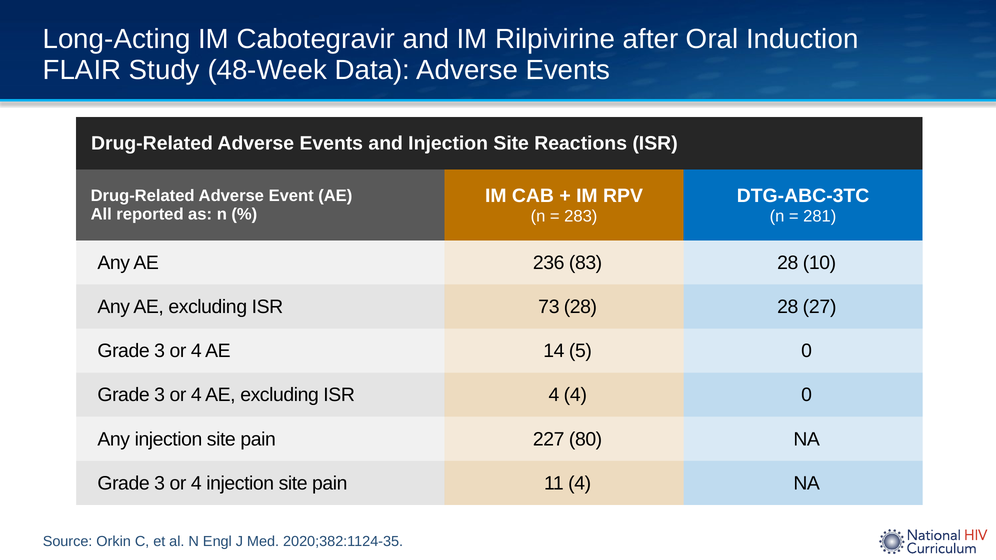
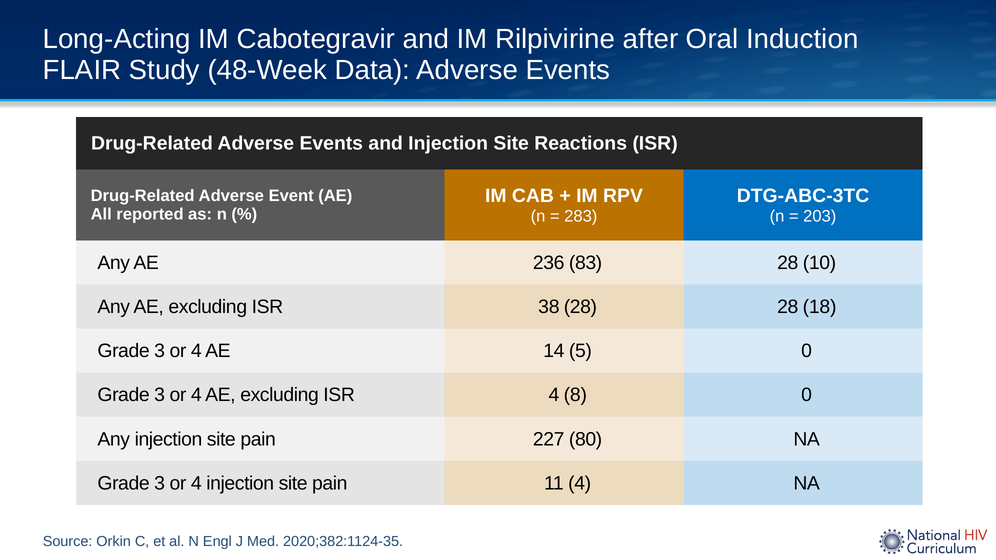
281: 281 -> 203
73: 73 -> 38
27: 27 -> 18
4 4: 4 -> 8
